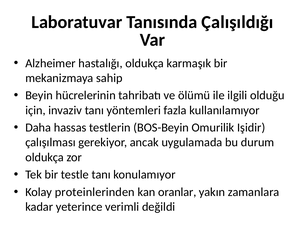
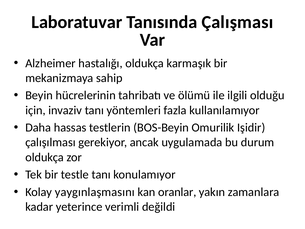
Çalışıldığı: Çalışıldığı -> Çalışması
proteinlerinden: proteinlerinden -> yaygınlaşmasını
